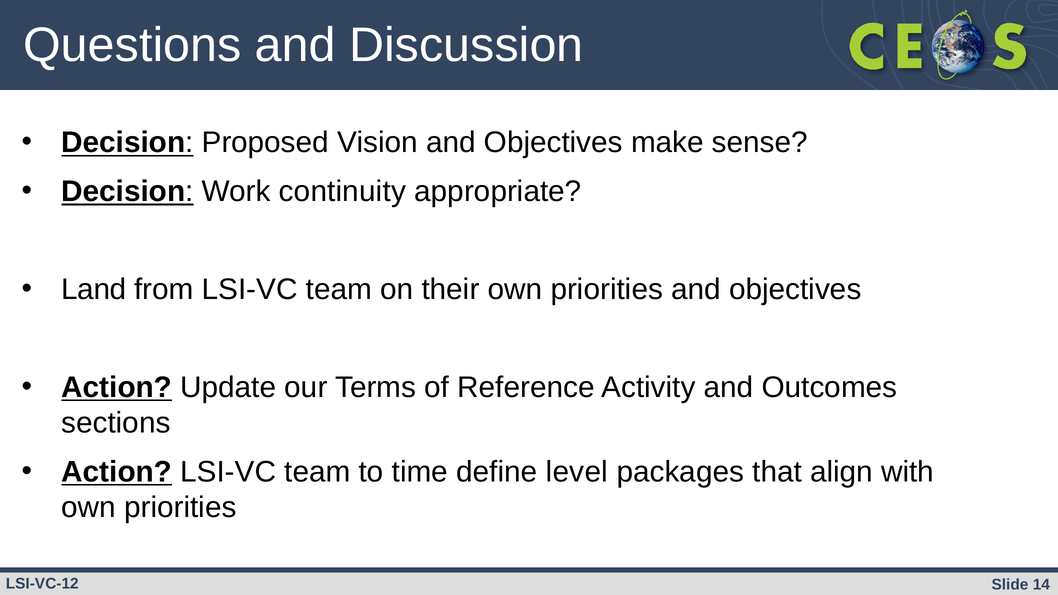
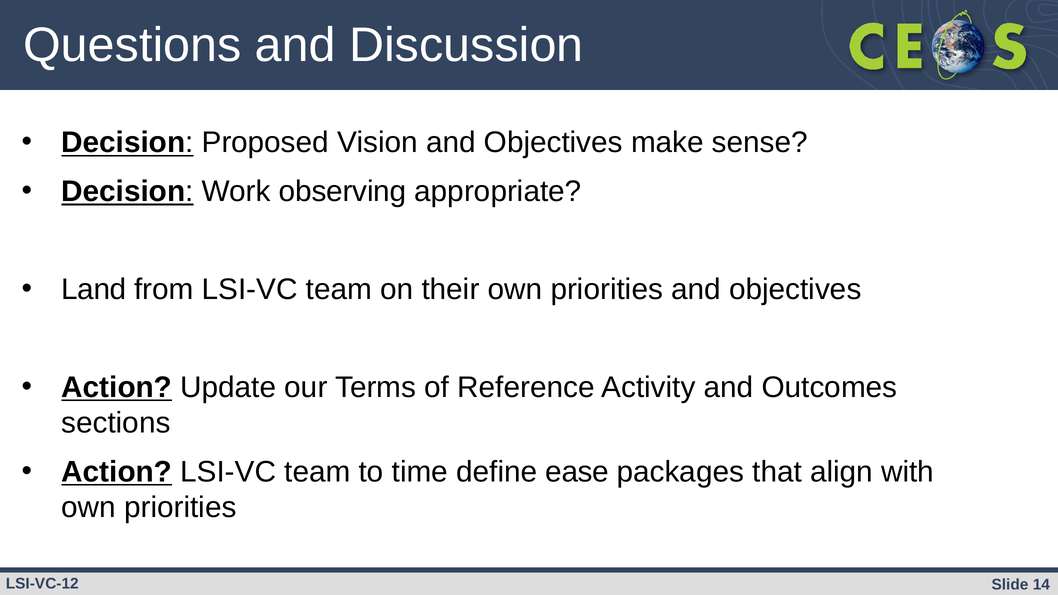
continuity: continuity -> observing
level: level -> ease
